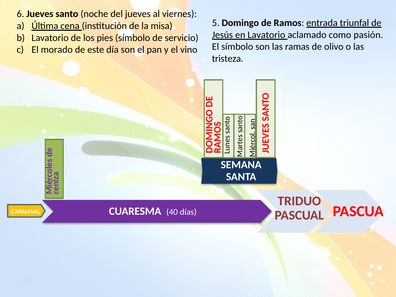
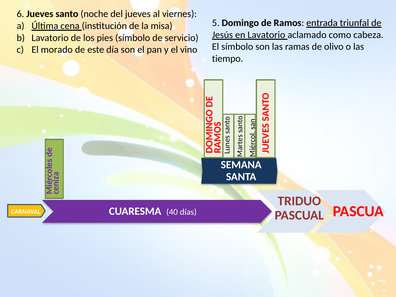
pasión: pasión -> cabeza
tristeza: tristeza -> tiempo
